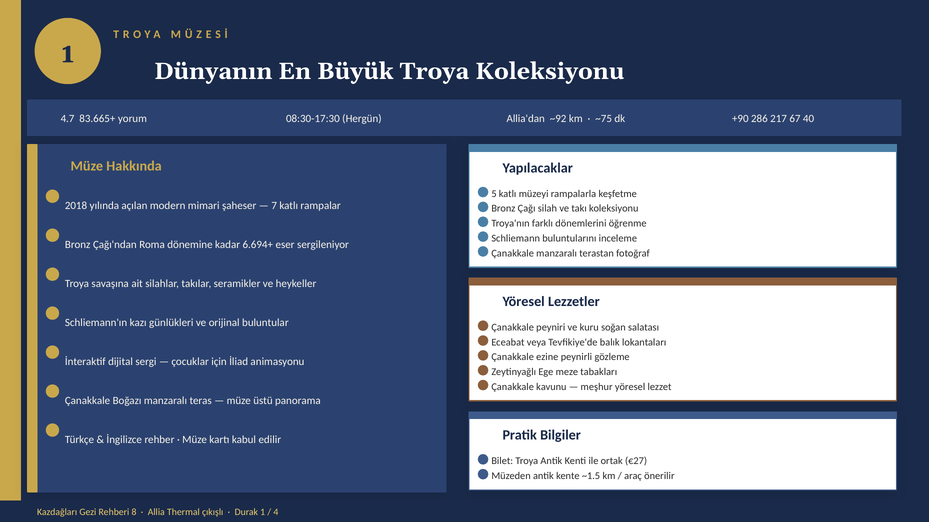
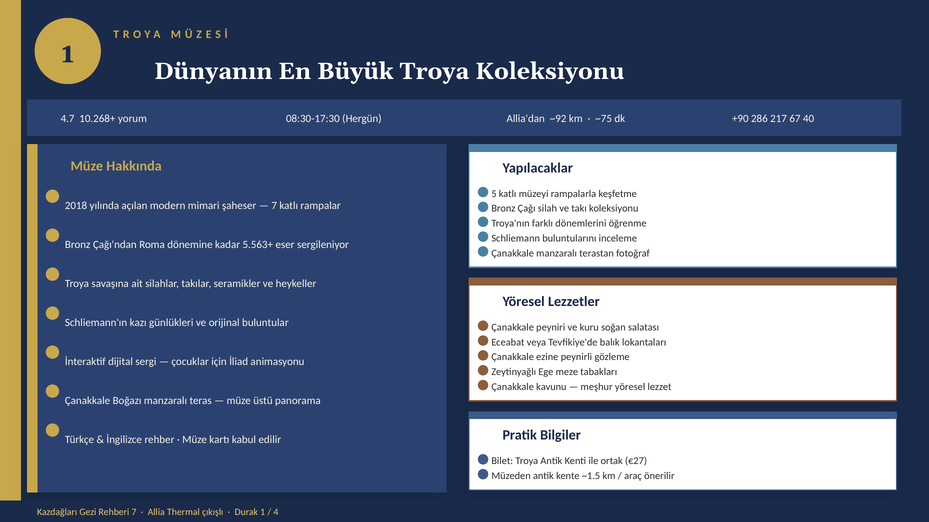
83.665+: 83.665+ -> 10.268+
6.694+: 6.694+ -> 5.563+
Rehberi 8: 8 -> 7
